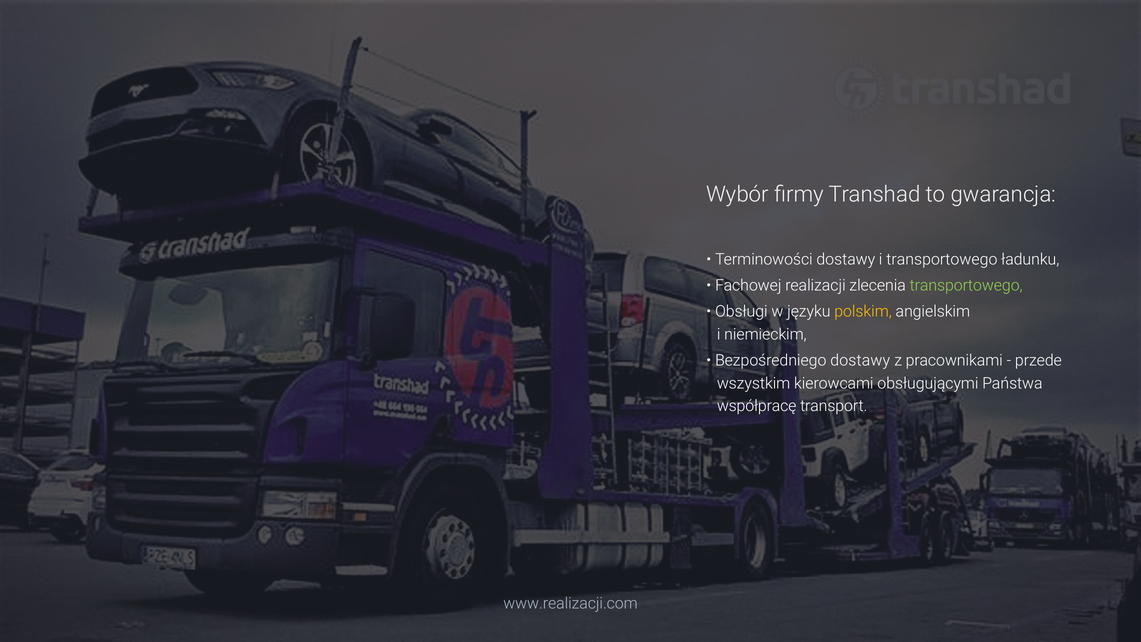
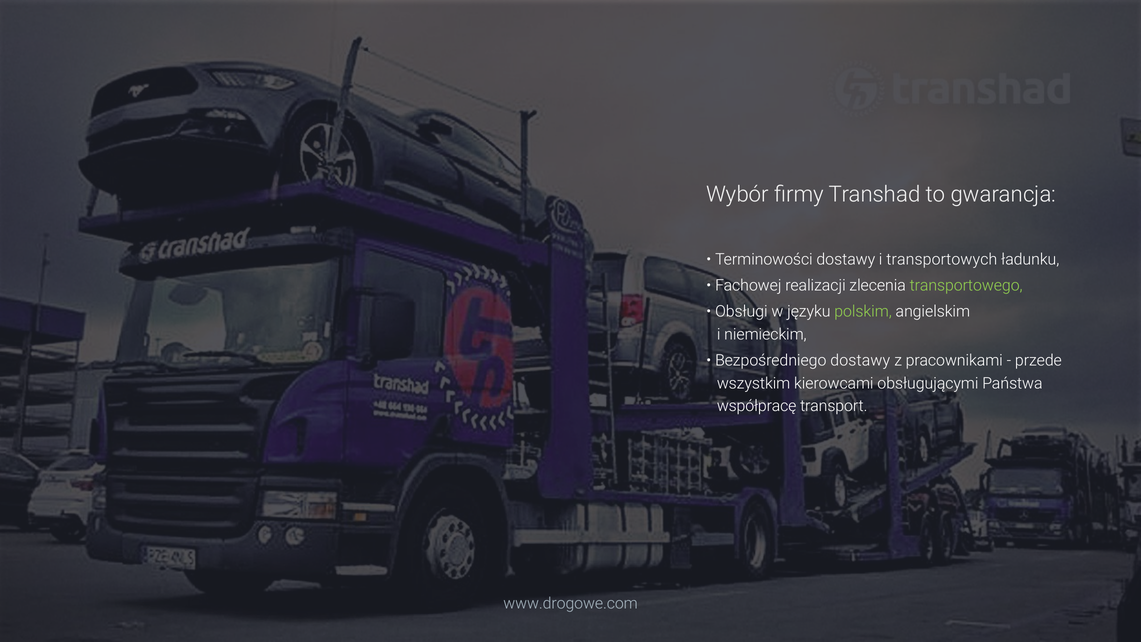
i transportowego: transportowego -> transportowych
polskim colour: yellow -> light green
www.realizacji.com: www.realizacji.com -> www.drogowe.com
